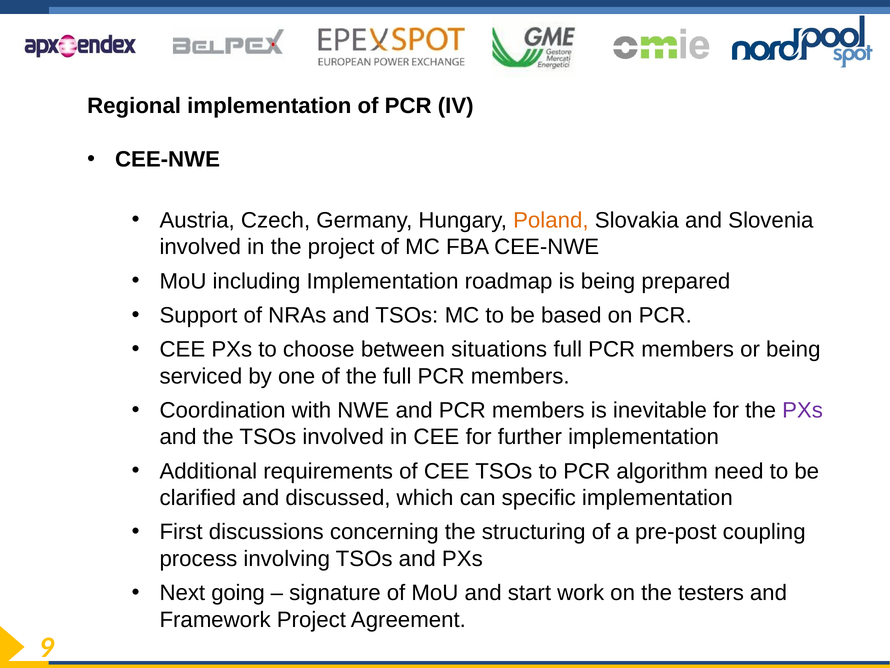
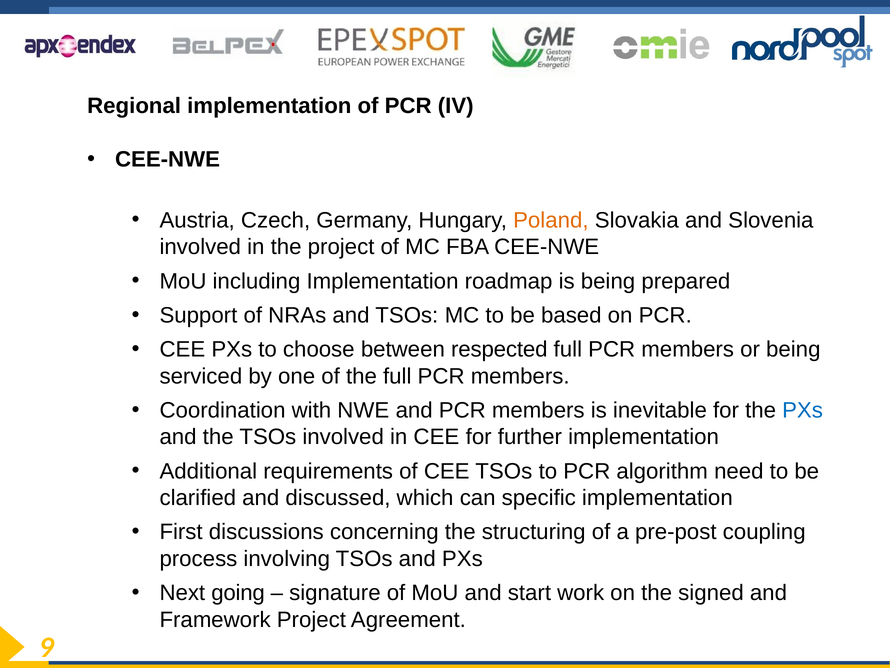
situations: situations -> respected
PXs at (803, 410) colour: purple -> blue
testers: testers -> signed
